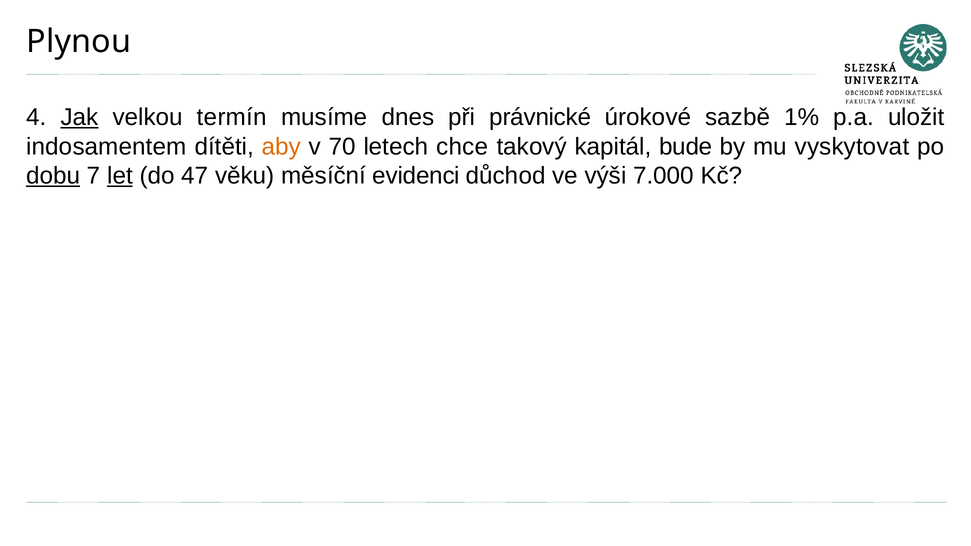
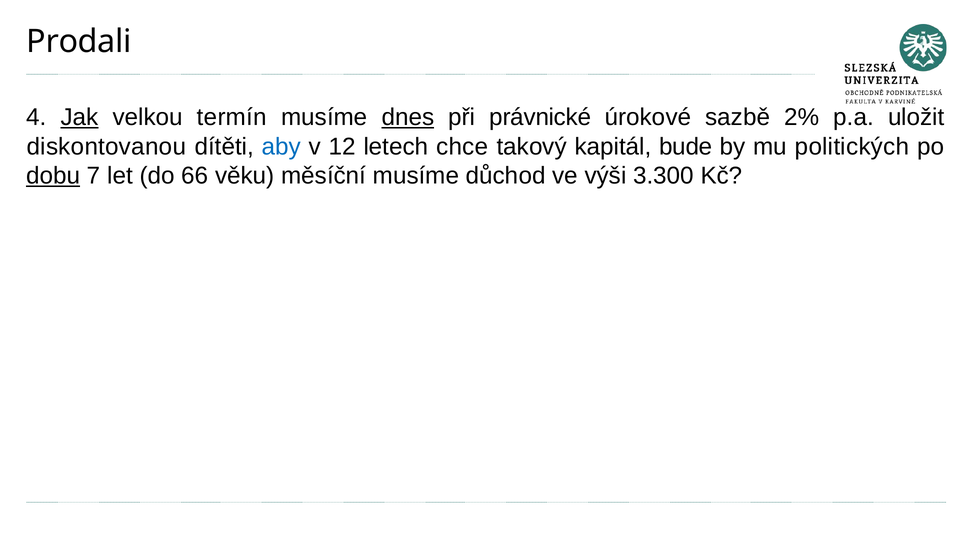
Plynou: Plynou -> Prodali
dnes underline: none -> present
1%: 1% -> 2%
indosamentem: indosamentem -> diskontovanou
aby colour: orange -> blue
70: 70 -> 12
vyskytovat: vyskytovat -> politických
let underline: present -> none
47: 47 -> 66
měsíční evidenci: evidenci -> musíme
7.000: 7.000 -> 3.300
